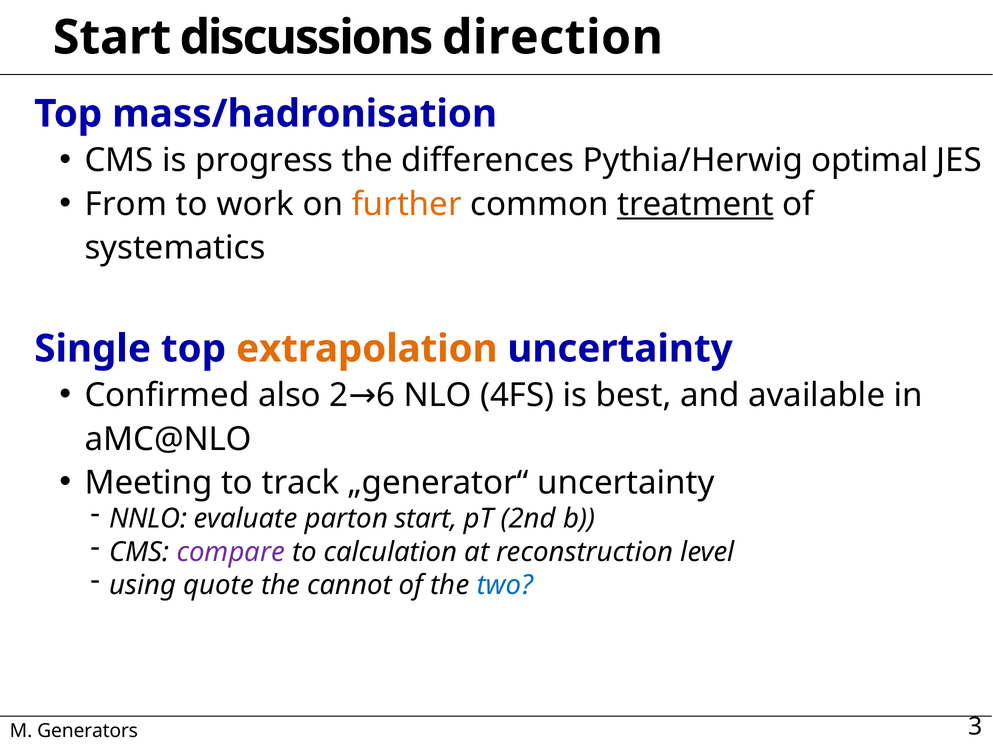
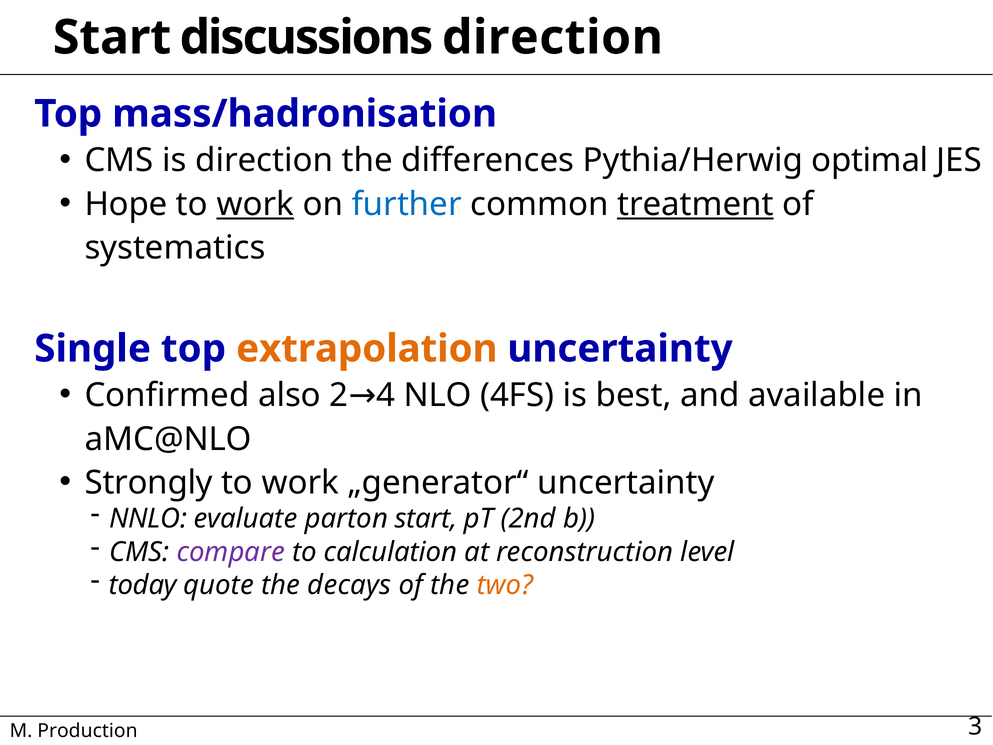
is progress: progress -> direction
From: From -> Hope
work at (255, 204) underline: none -> present
further colour: orange -> blue
6: 6 -> 4
Meeting: Meeting -> Strongly
track at (300, 483): track -> work
using: using -> today
cannot: cannot -> decays
two colour: blue -> orange
Generators: Generators -> Production
